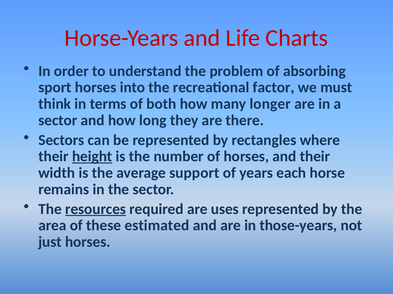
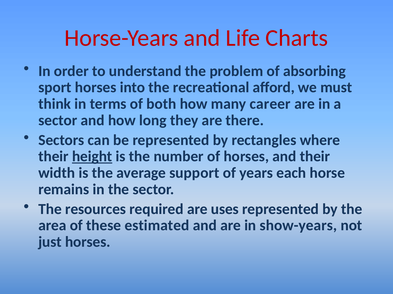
factor: factor -> afford
longer: longer -> career
resources underline: present -> none
those-years: those-years -> show-years
